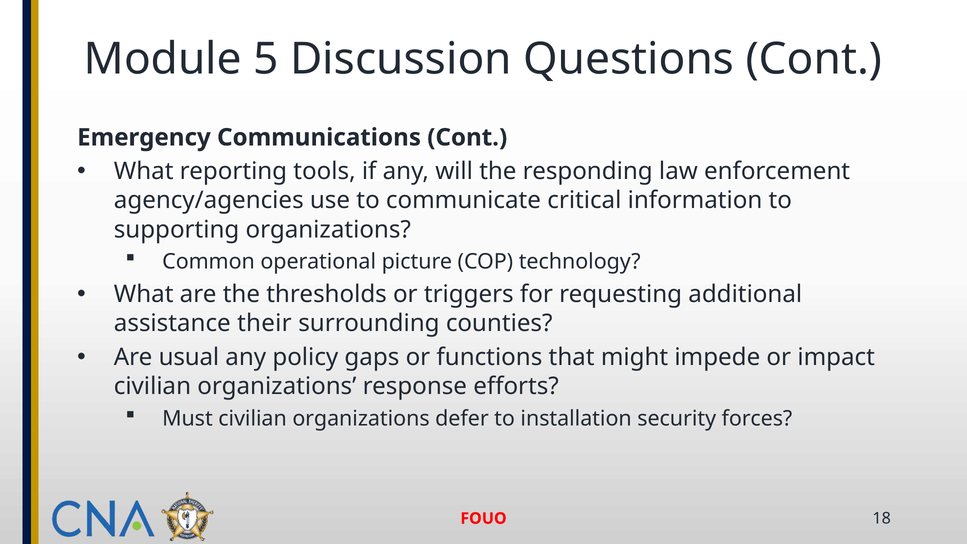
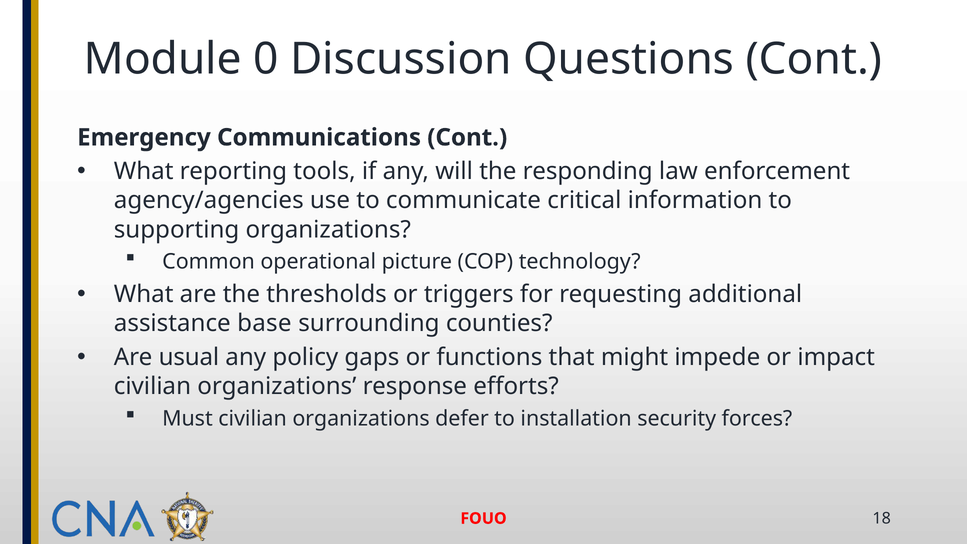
5: 5 -> 0
their: their -> base
